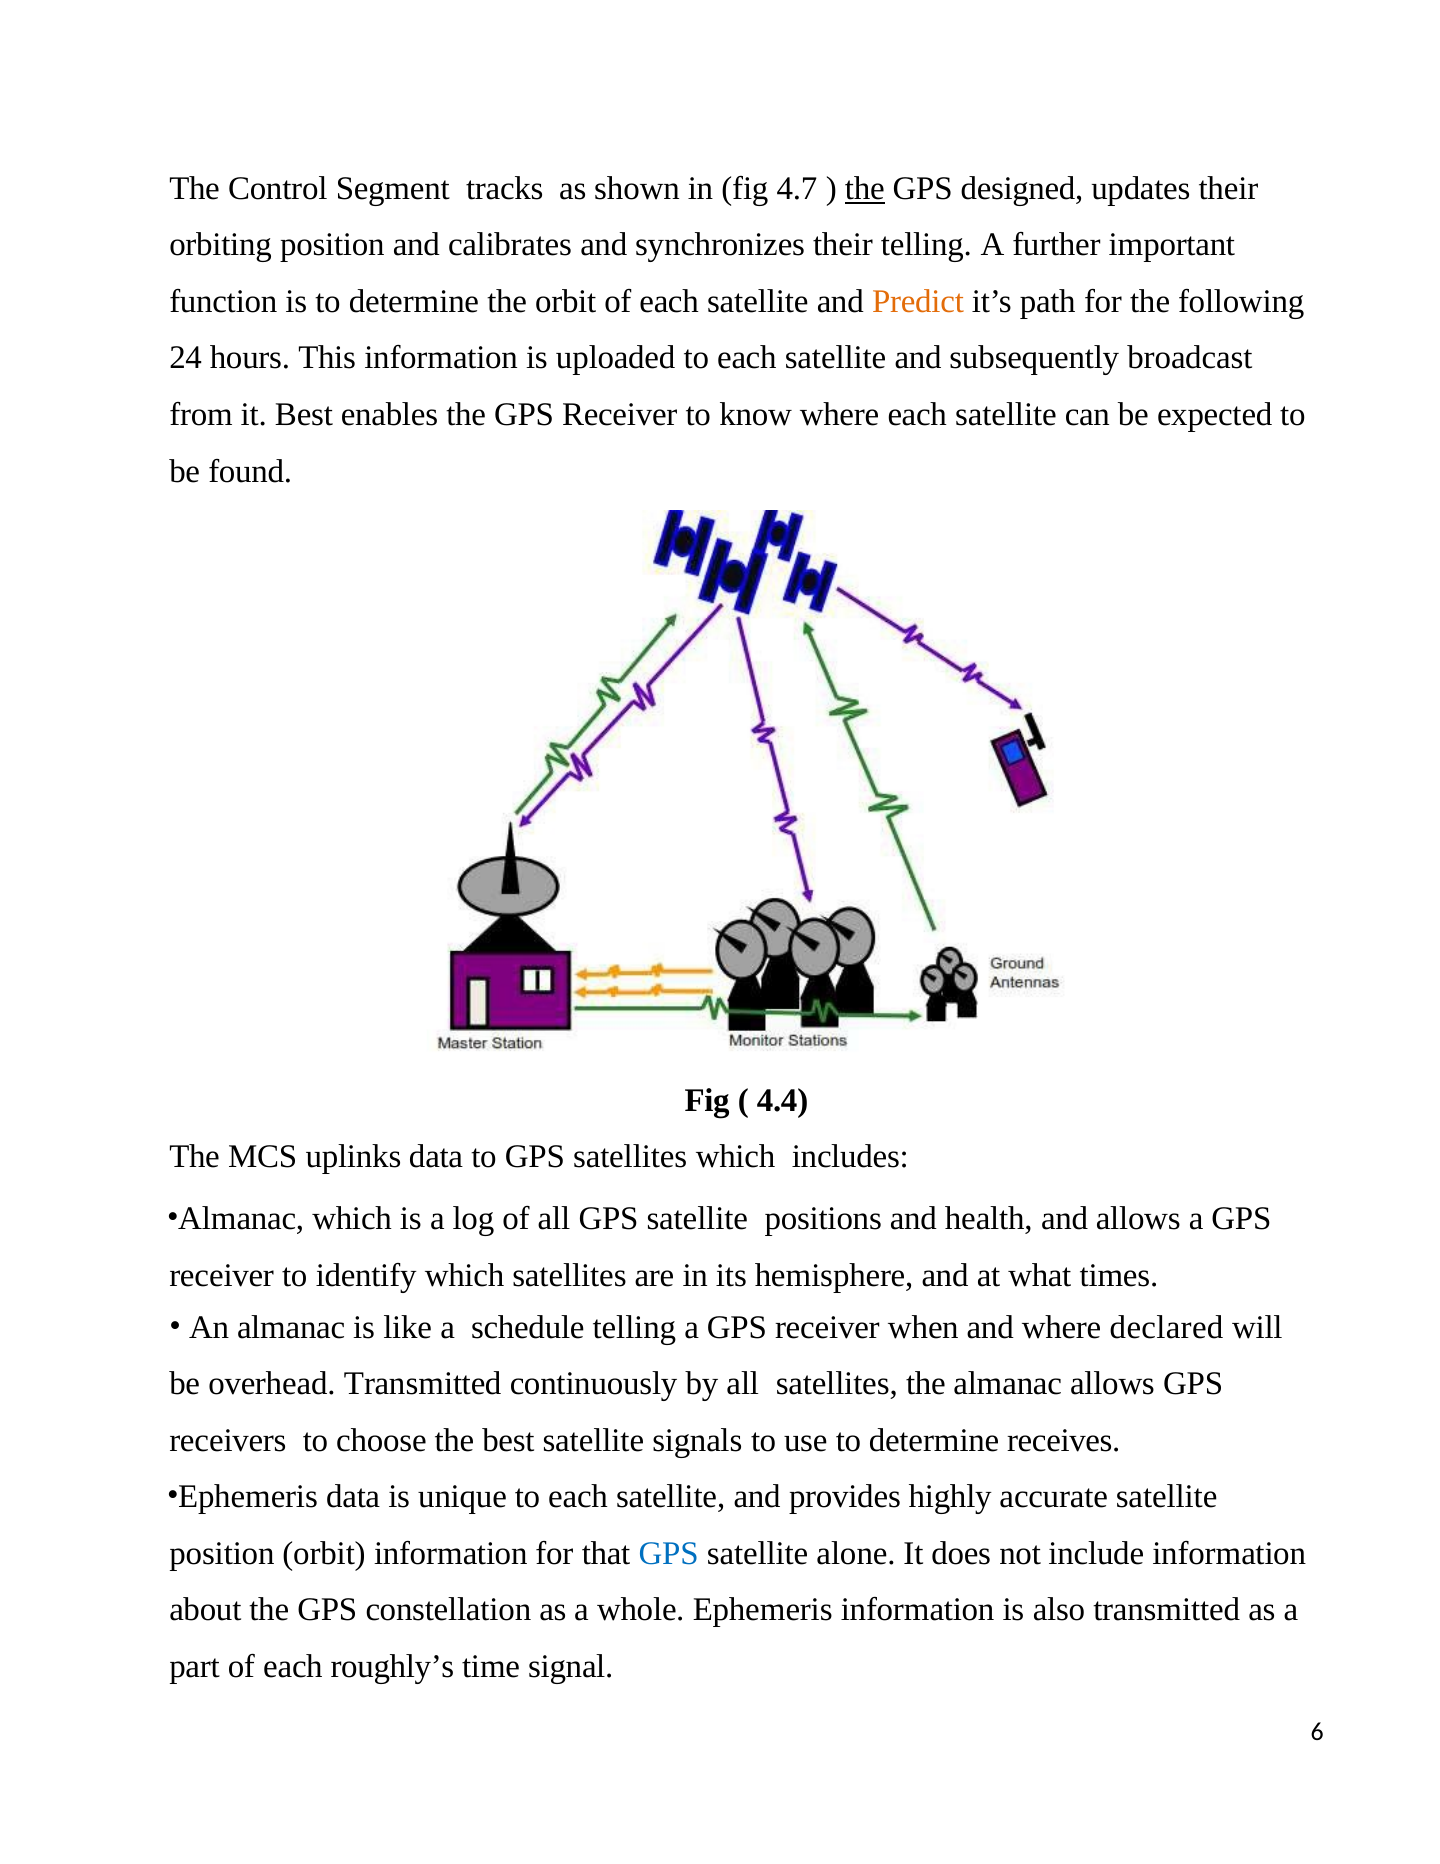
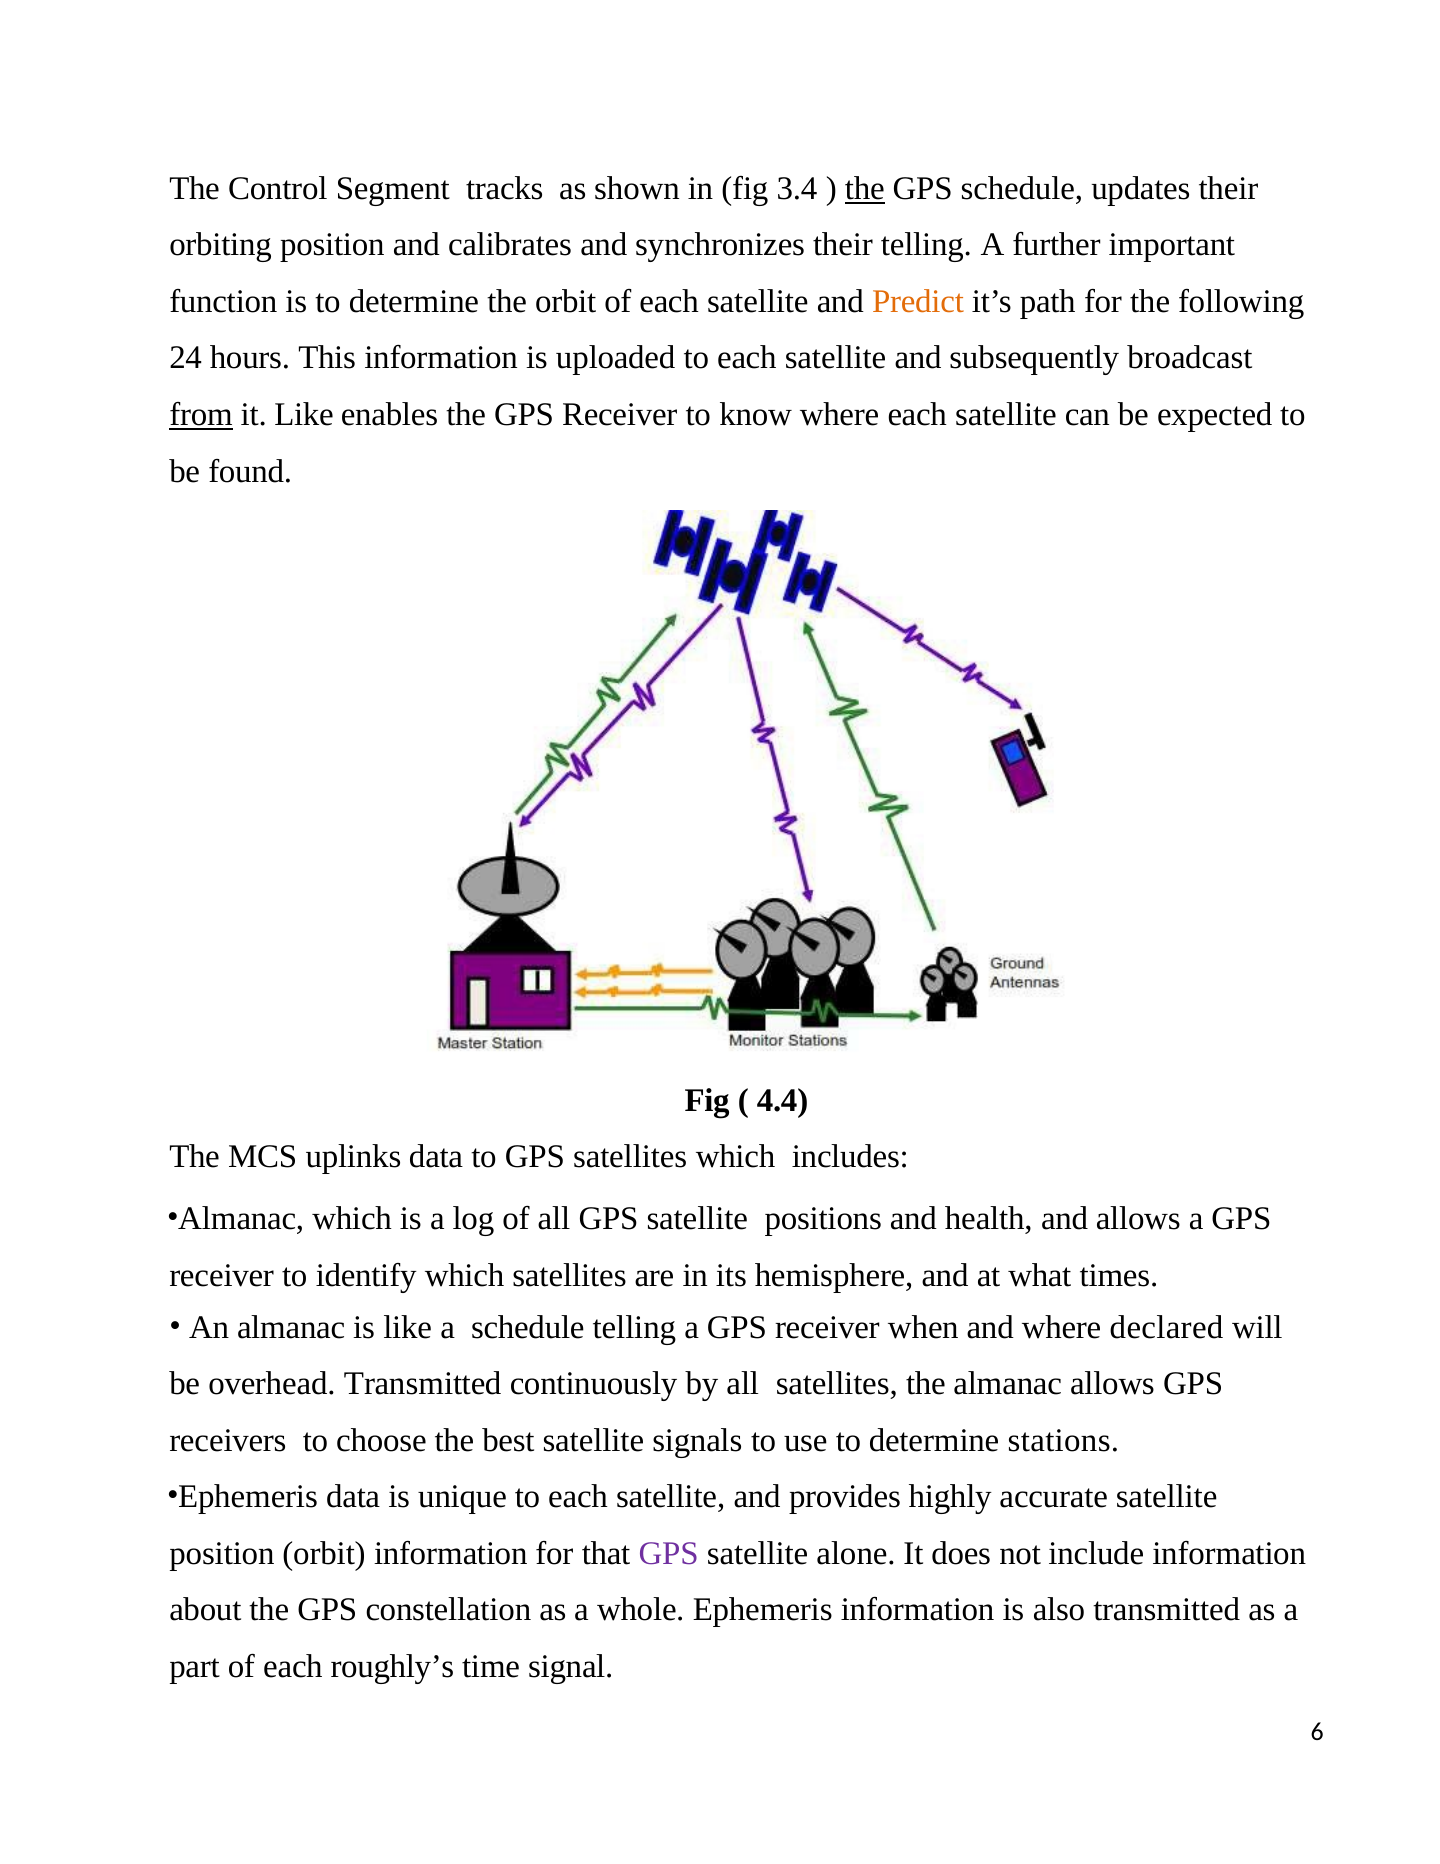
4.7: 4.7 -> 3.4
GPS designed: designed -> schedule
from underline: none -> present
it Best: Best -> Like
receives: receives -> stations
GPS at (669, 1553) colour: blue -> purple
